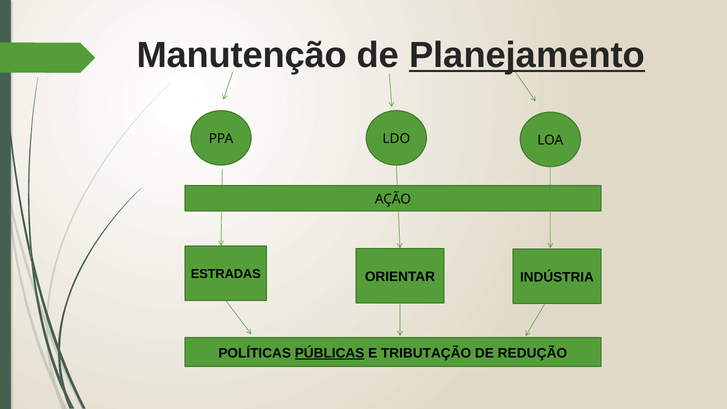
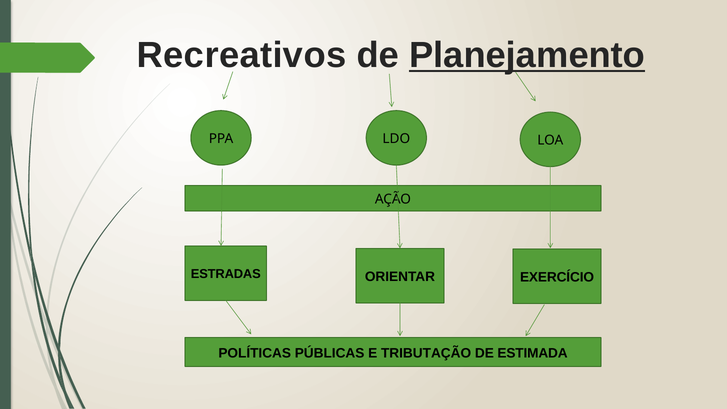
Manutenção: Manutenção -> Recreativos
INDÚSTRIA: INDÚSTRIA -> EXERCÍCIO
PÚBLICAS underline: present -> none
REDUÇÃO: REDUÇÃO -> ESTIMADA
